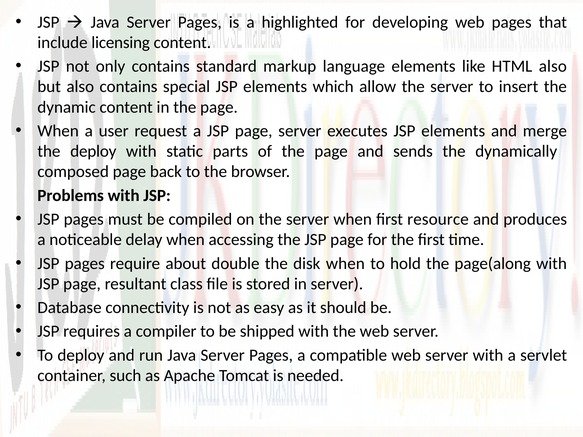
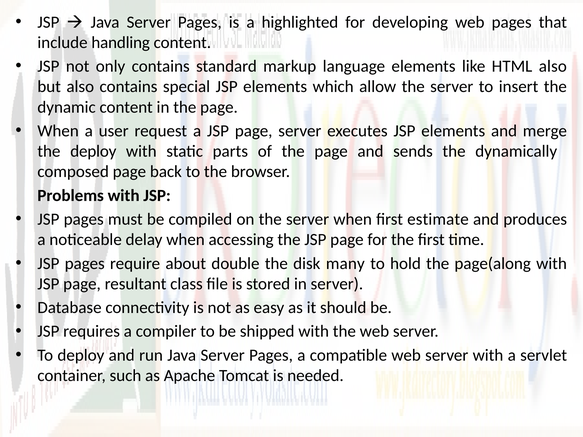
licensing: licensing -> handling
resource: resource -> estimate
disk when: when -> many
